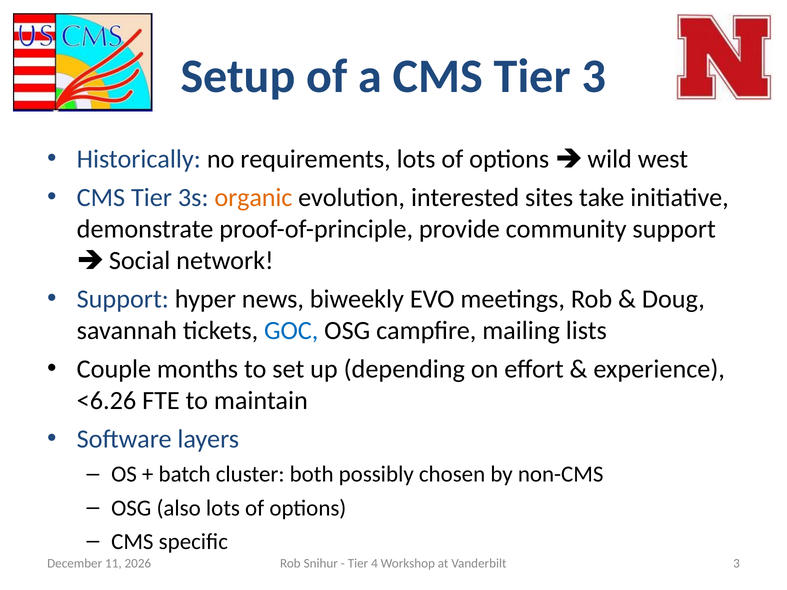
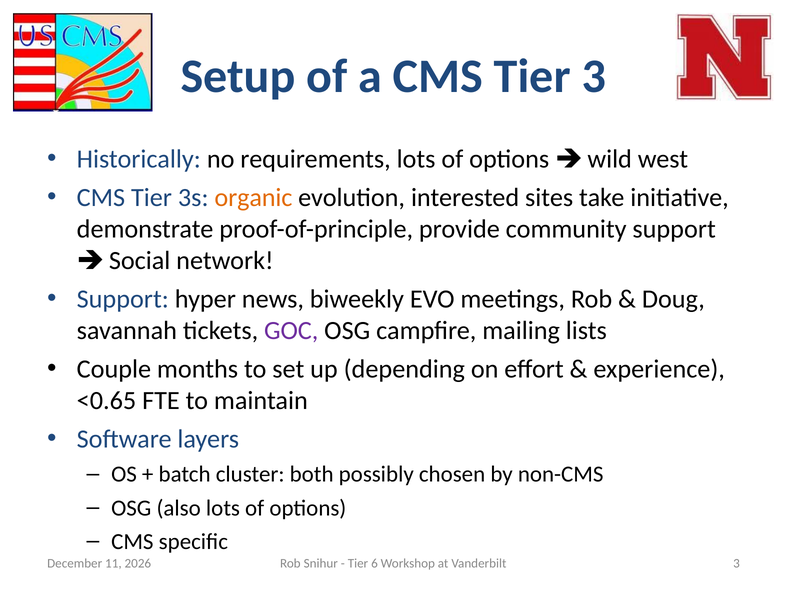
GOC colour: blue -> purple
<6.26: <6.26 -> <0.65
4: 4 -> 6
